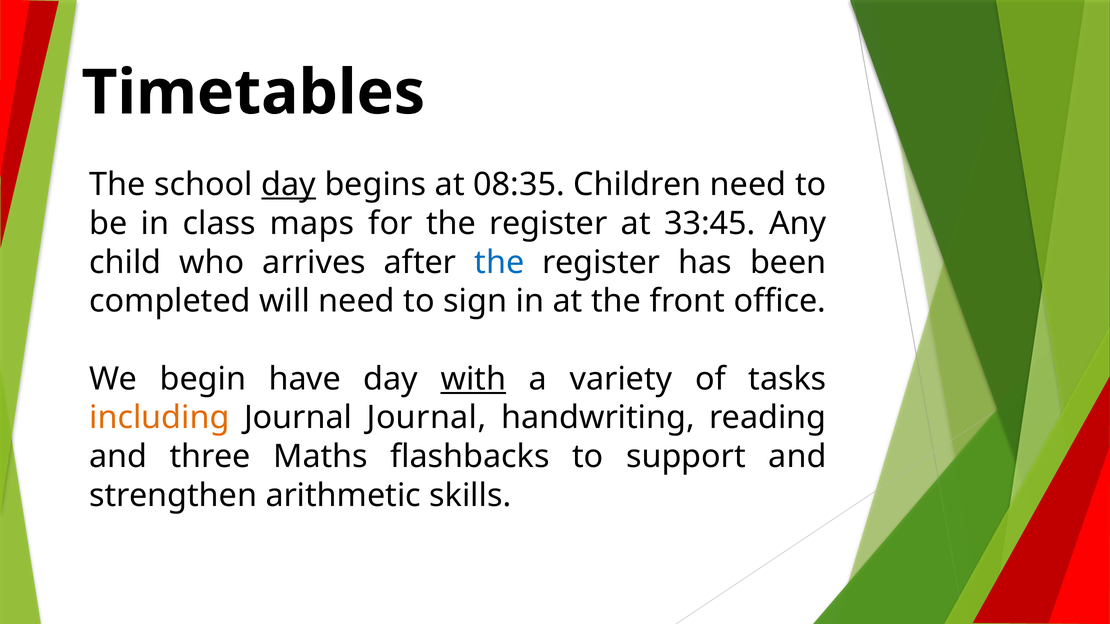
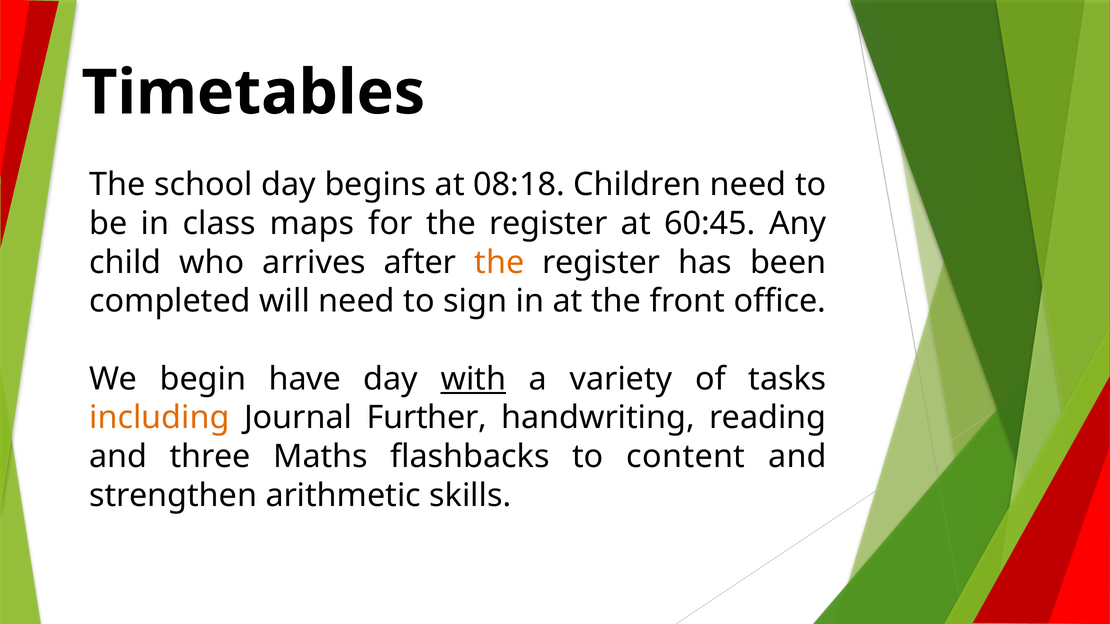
day at (289, 185) underline: present -> none
08:35: 08:35 -> 08:18
33:45: 33:45 -> 60:45
the at (499, 263) colour: blue -> orange
Journal Journal: Journal -> Further
support: support -> content
